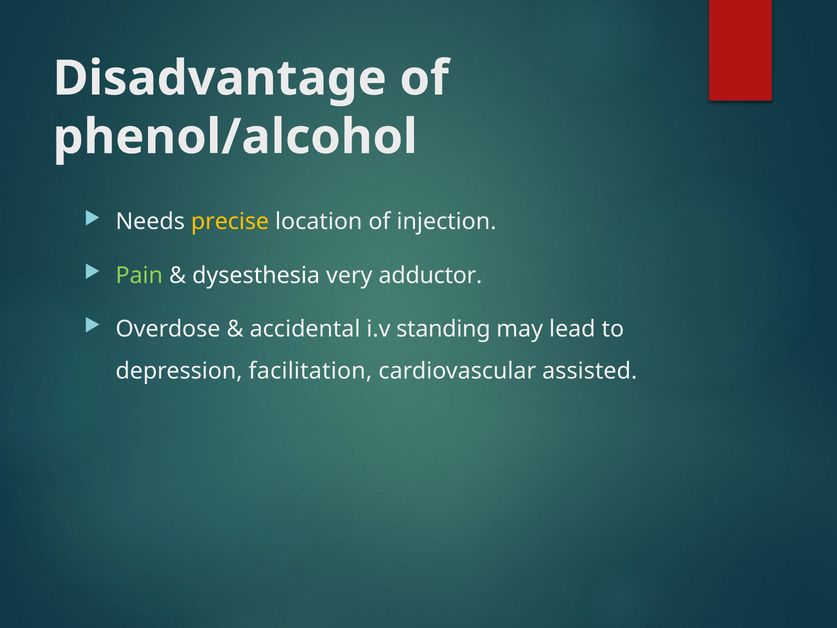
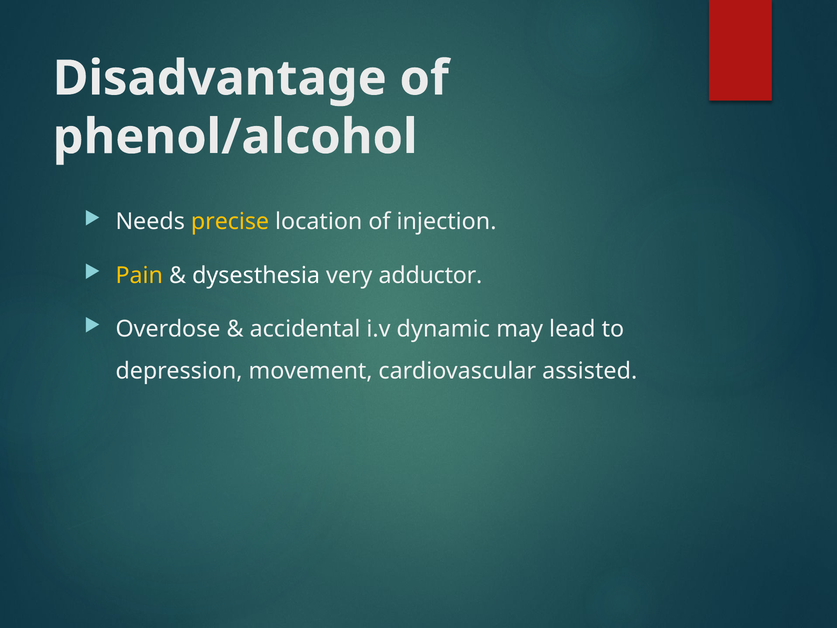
Pain colour: light green -> yellow
standing: standing -> dynamic
facilitation: facilitation -> movement
